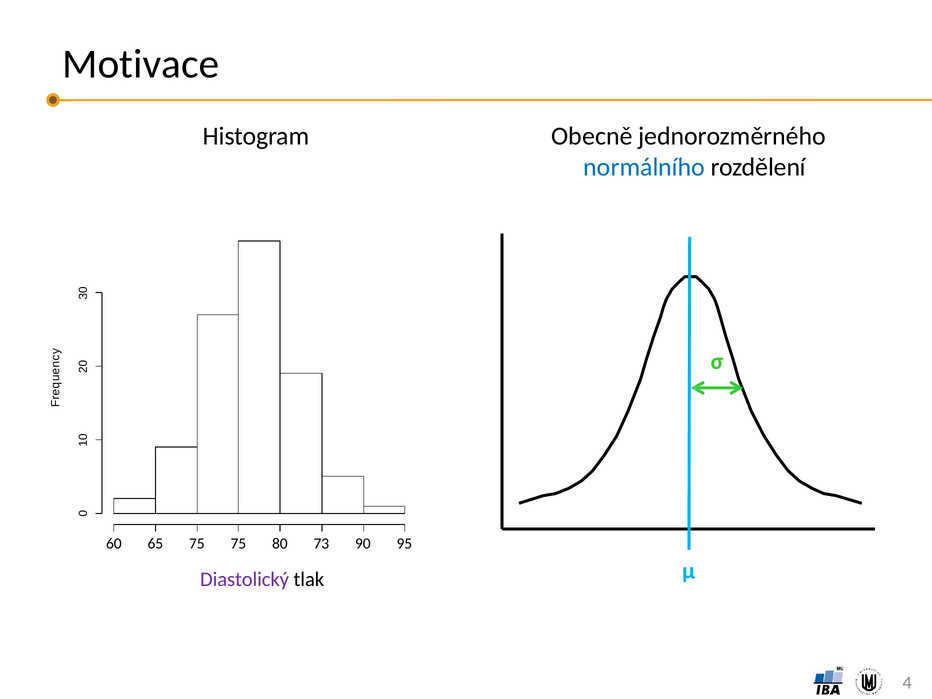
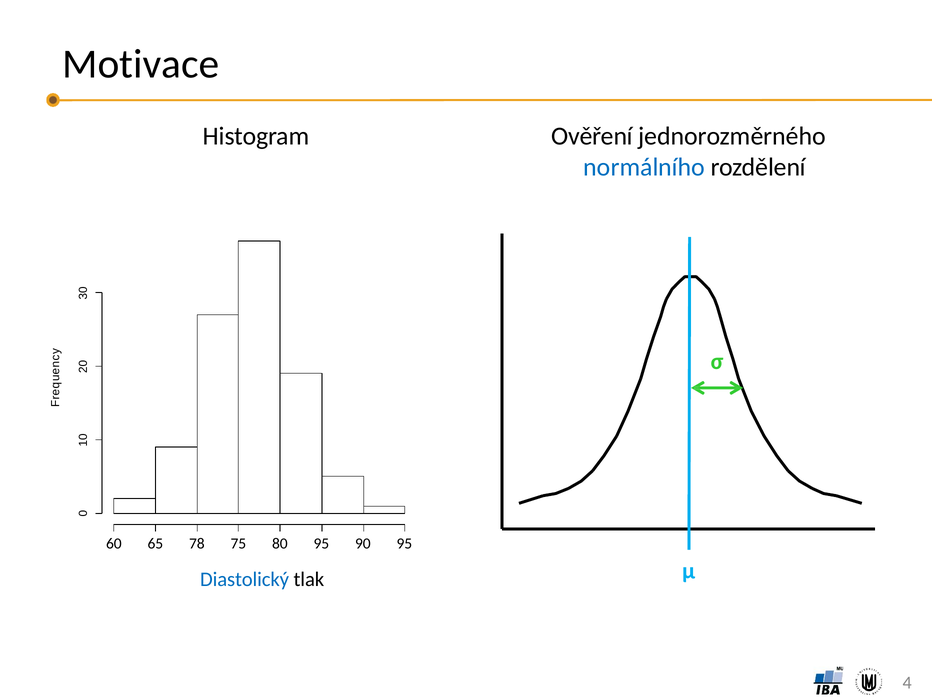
Obecně: Obecně -> Ověření
65 75: 75 -> 78
80 73: 73 -> 95
Diastolický colour: purple -> blue
